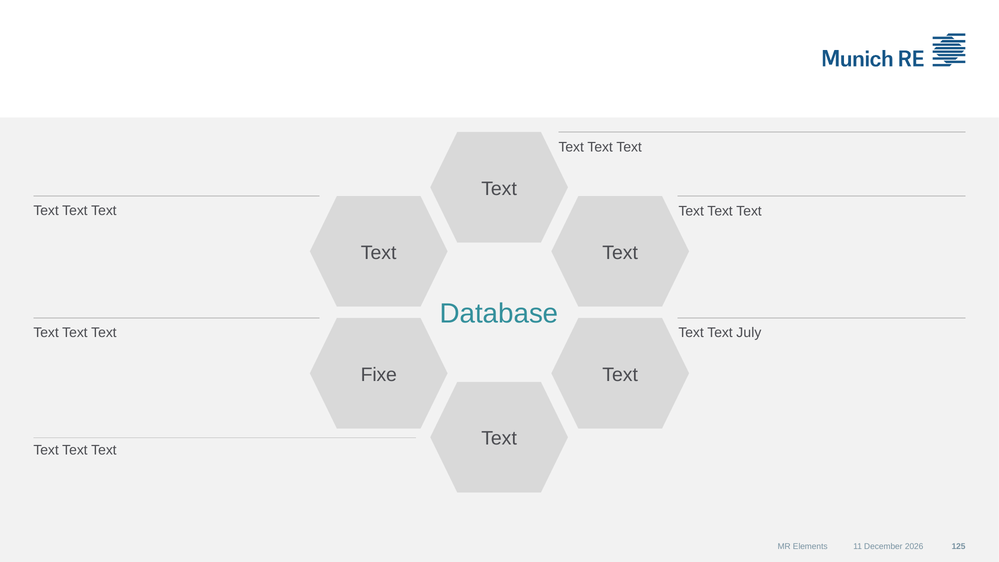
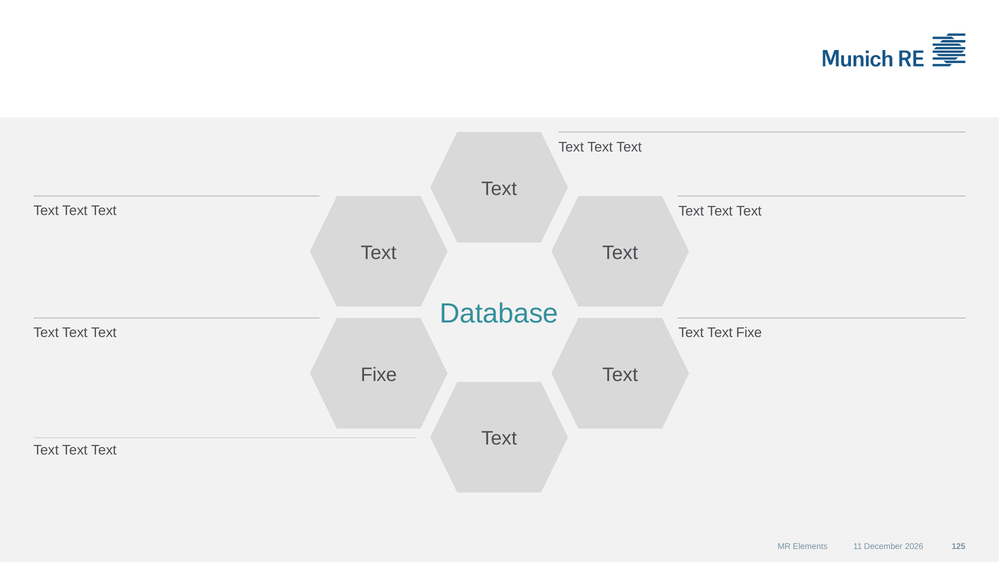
Text Text July: July -> Fixe
